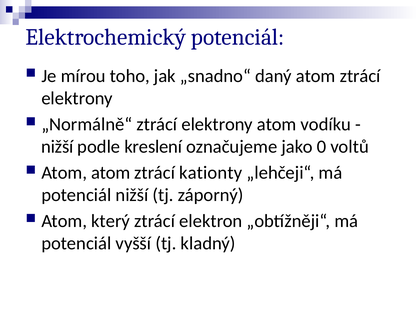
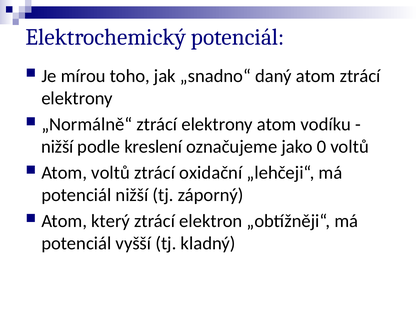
Atom atom: atom -> voltů
kationty: kationty -> oxidační
